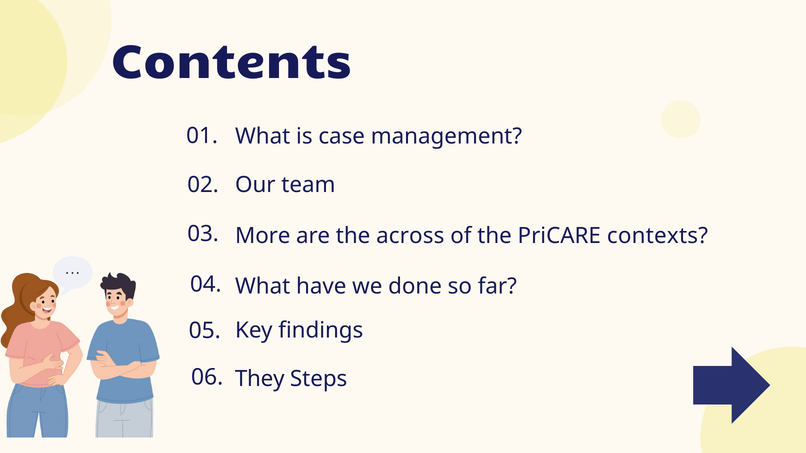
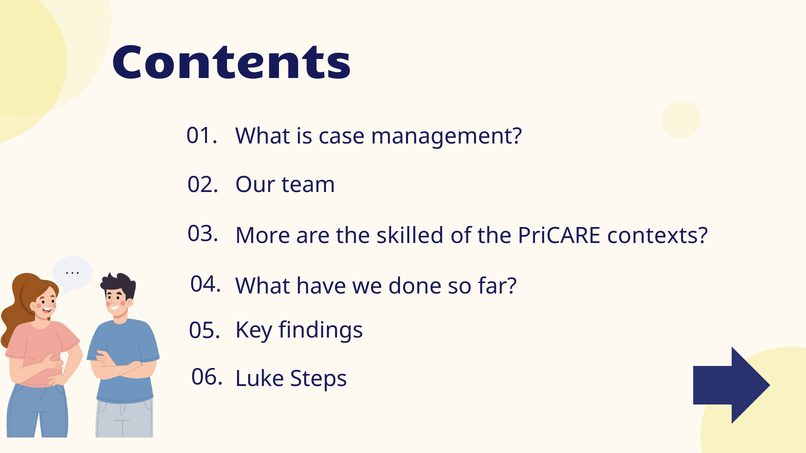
across: across -> skilled
They: They -> Luke
